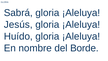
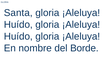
Sabrá: Sabrá -> Santa
Jesús at (18, 24): Jesús -> Huído
